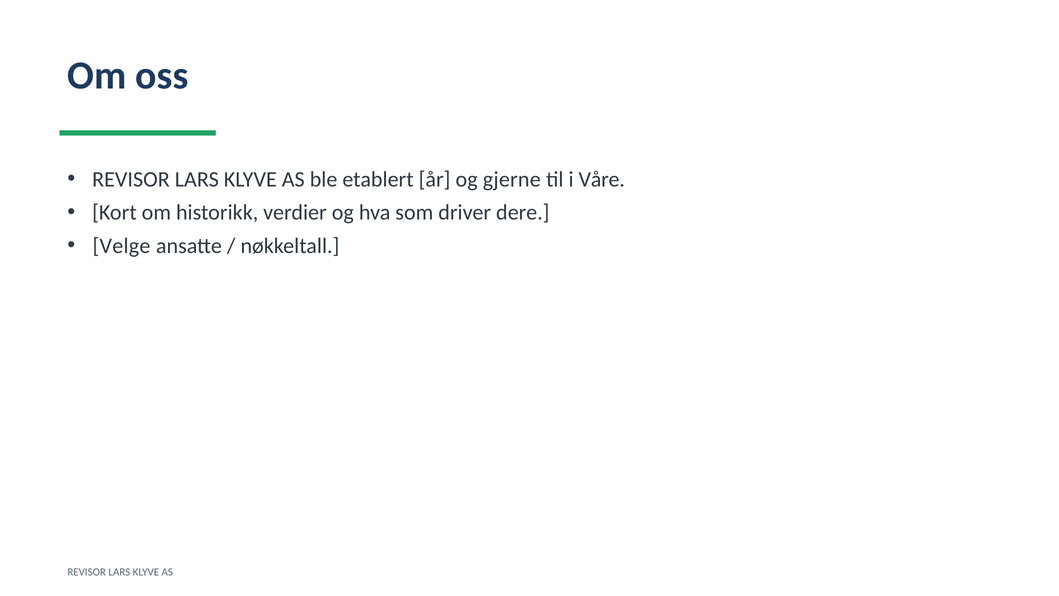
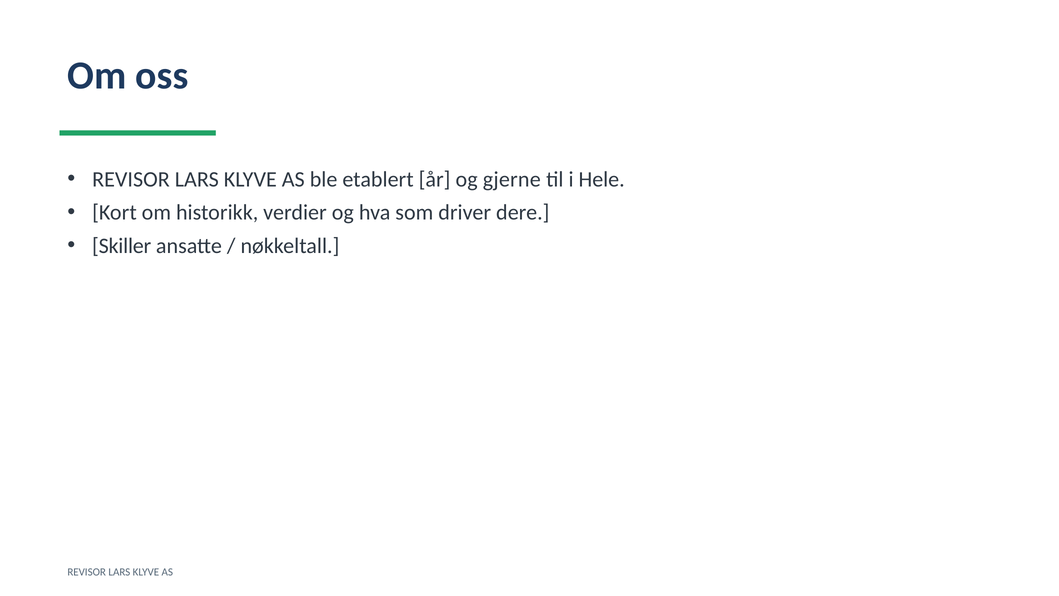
Våre: Våre -> Hele
Velge: Velge -> Skiller
